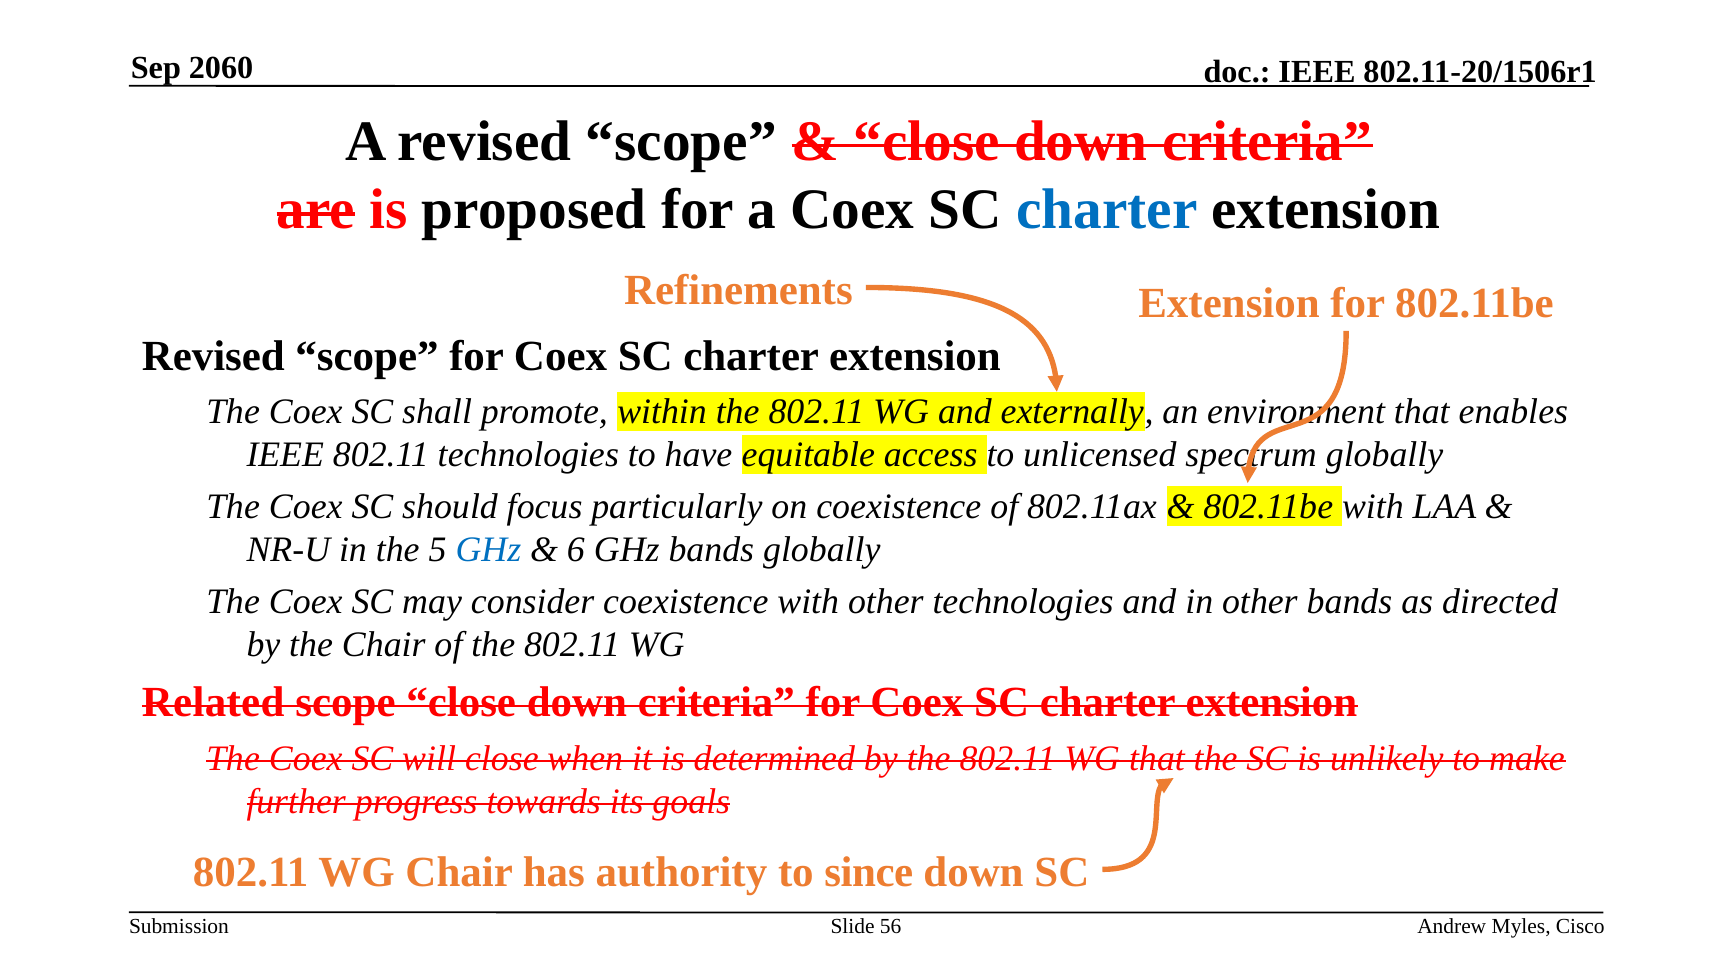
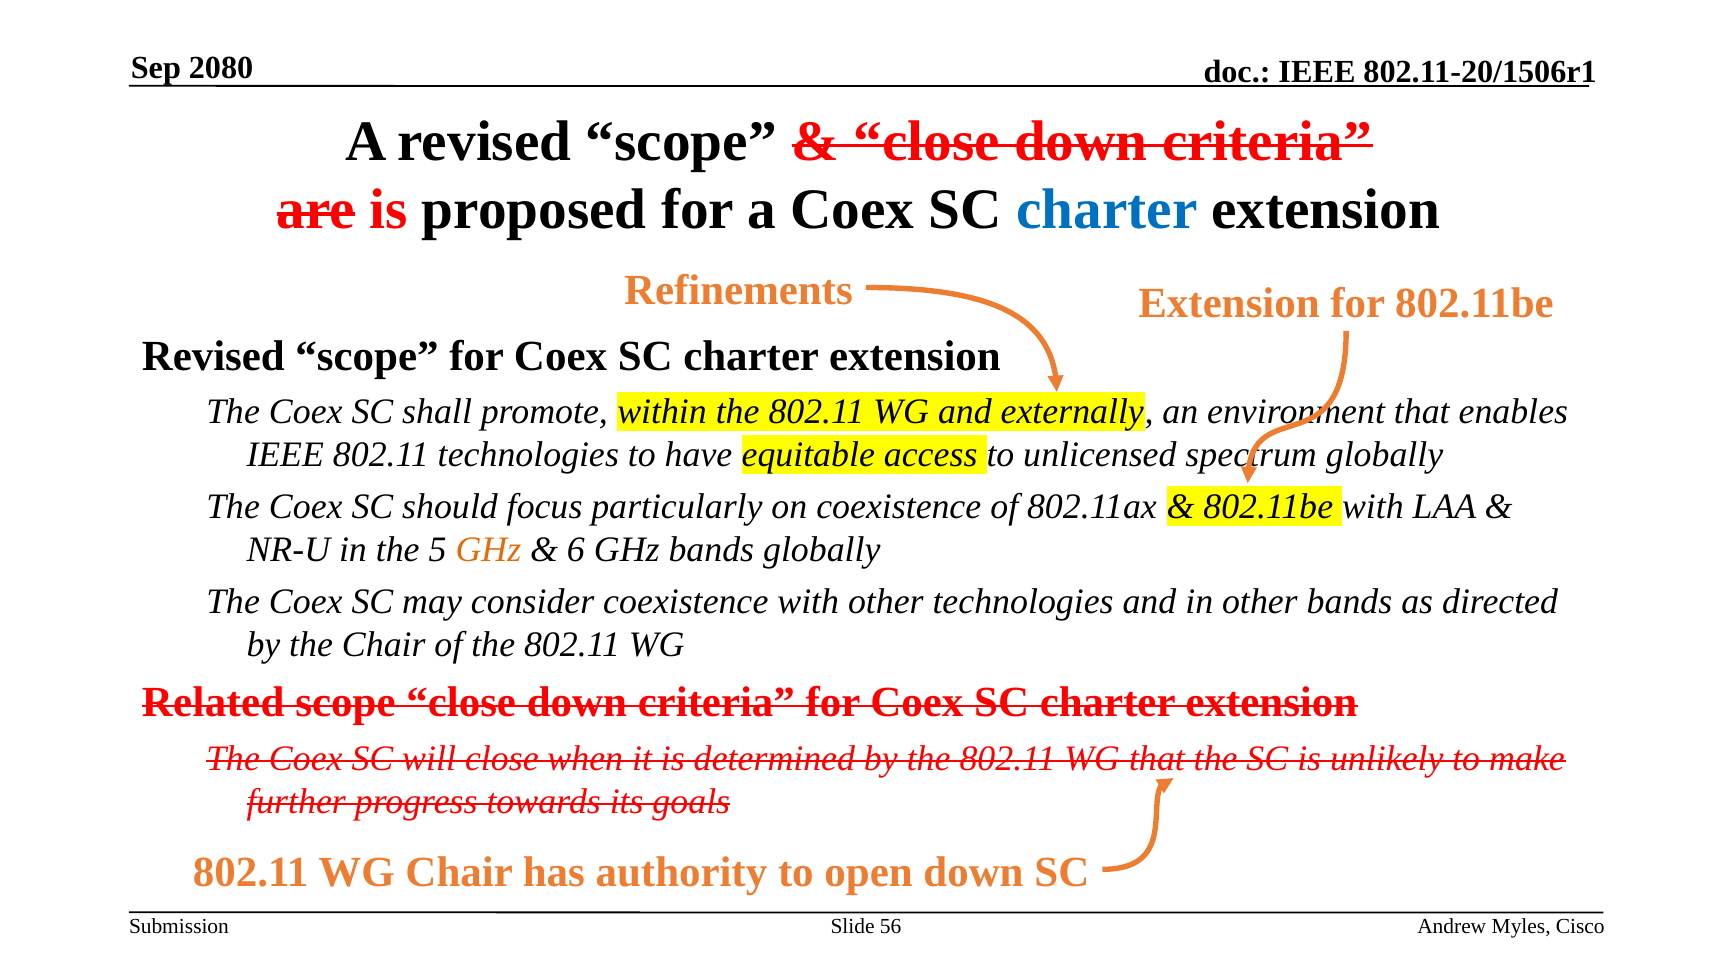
2060: 2060 -> 2080
GHz at (488, 550) colour: blue -> orange
since: since -> open
